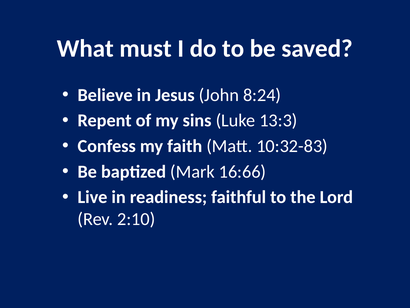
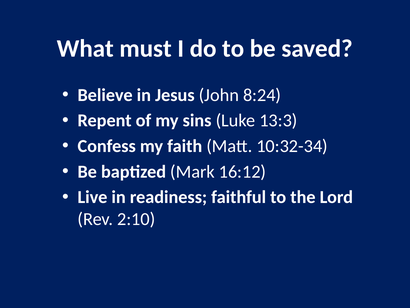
10:32-83: 10:32-83 -> 10:32-34
16:66: 16:66 -> 16:12
